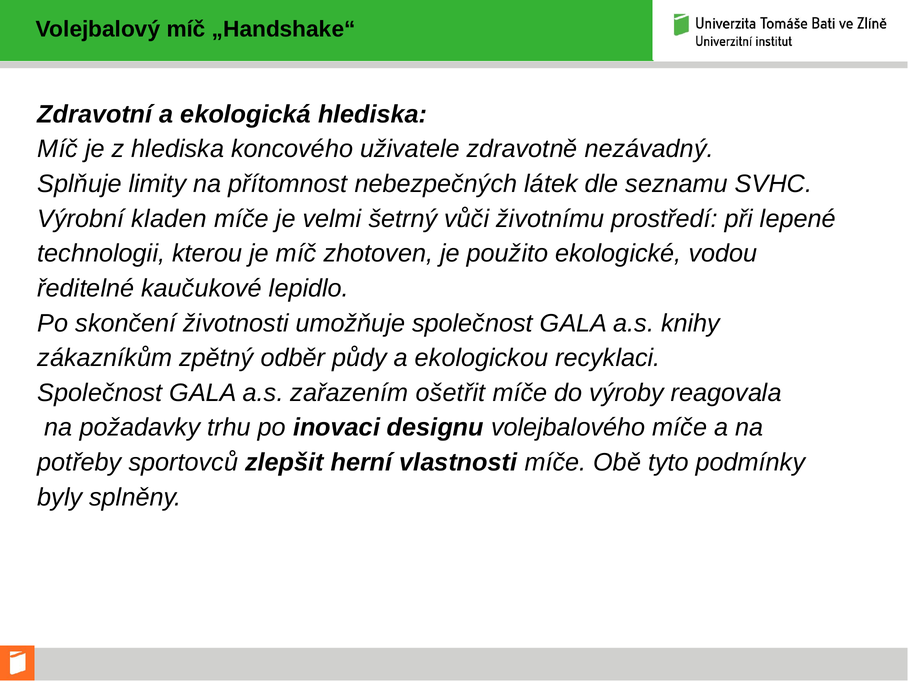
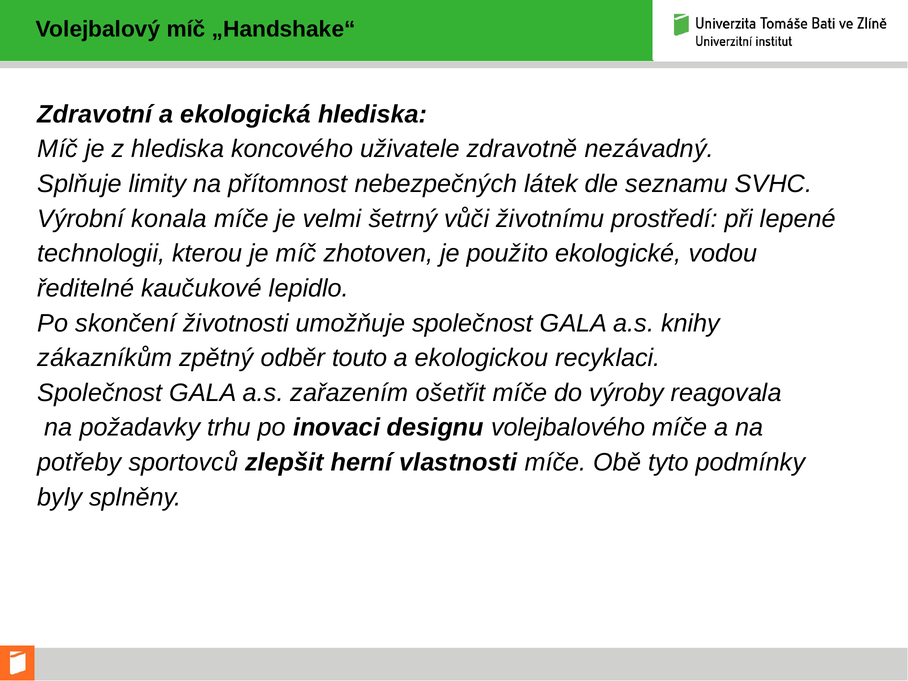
kladen: kladen -> konala
půdy: půdy -> touto
